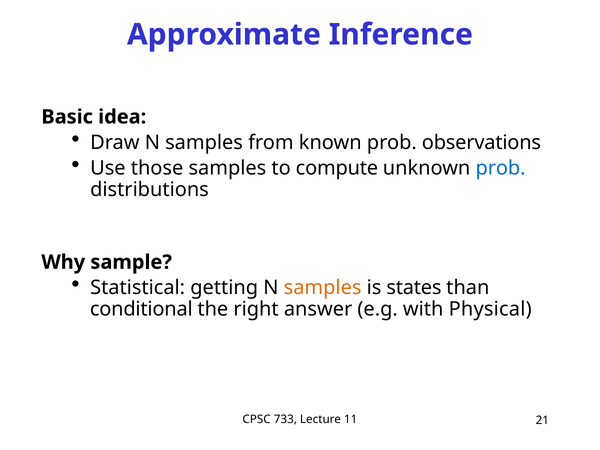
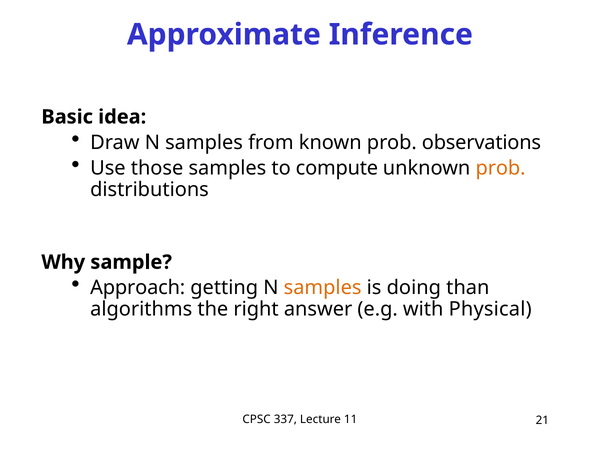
prob at (501, 168) colour: blue -> orange
Statistical: Statistical -> Approach
states: states -> doing
conditional: conditional -> algorithms
733: 733 -> 337
